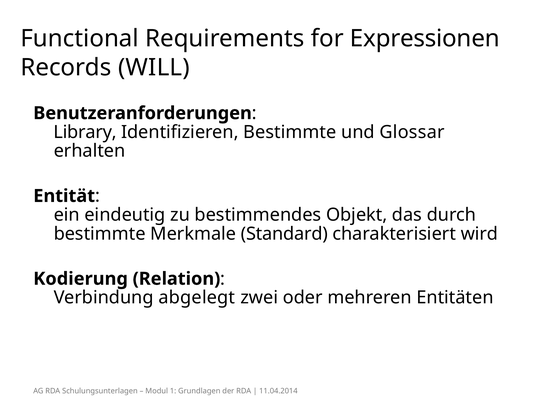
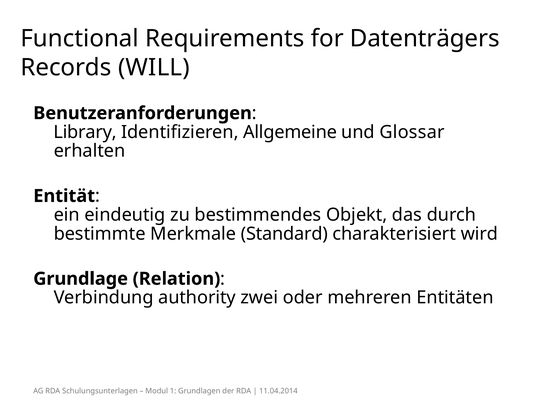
Expressionen: Expressionen -> Datenträgers
Identifizieren Bestimmte: Bestimmte -> Allgemeine
Kodierung: Kodierung -> Grundlage
abgelegt: abgelegt -> authority
